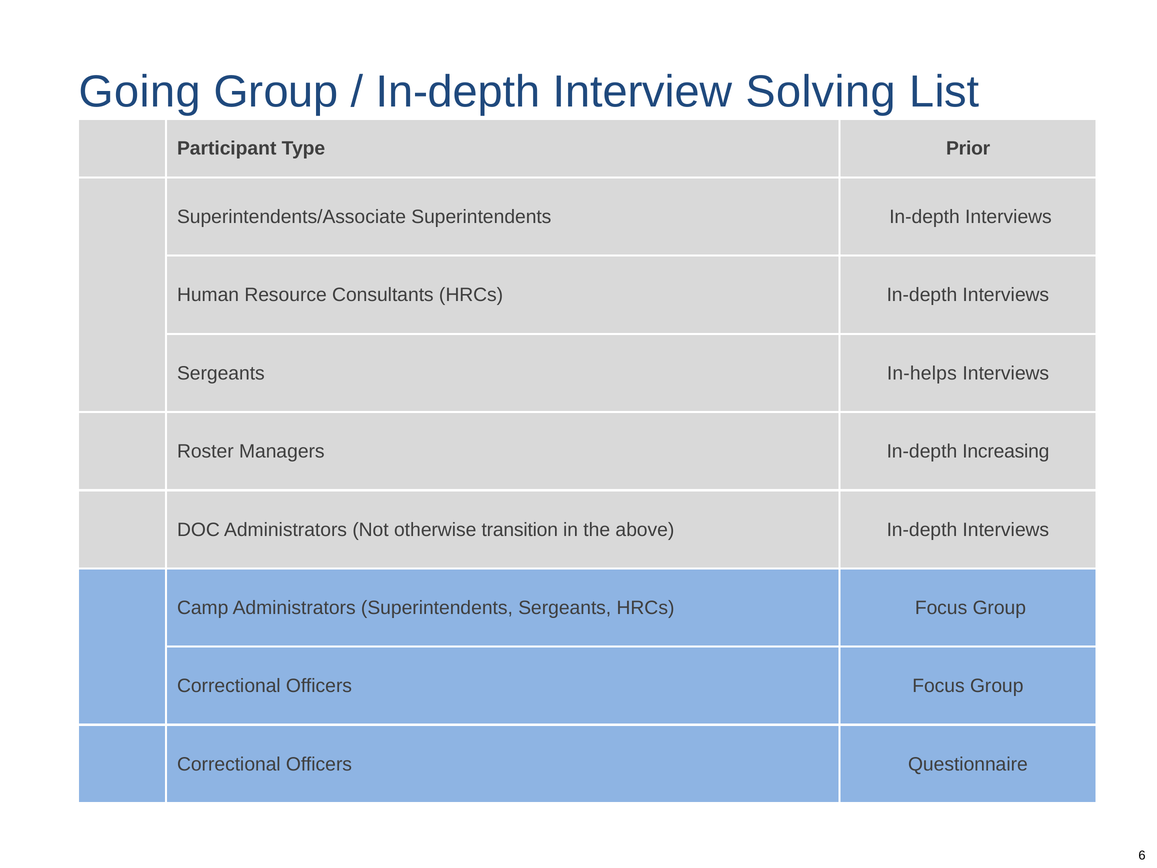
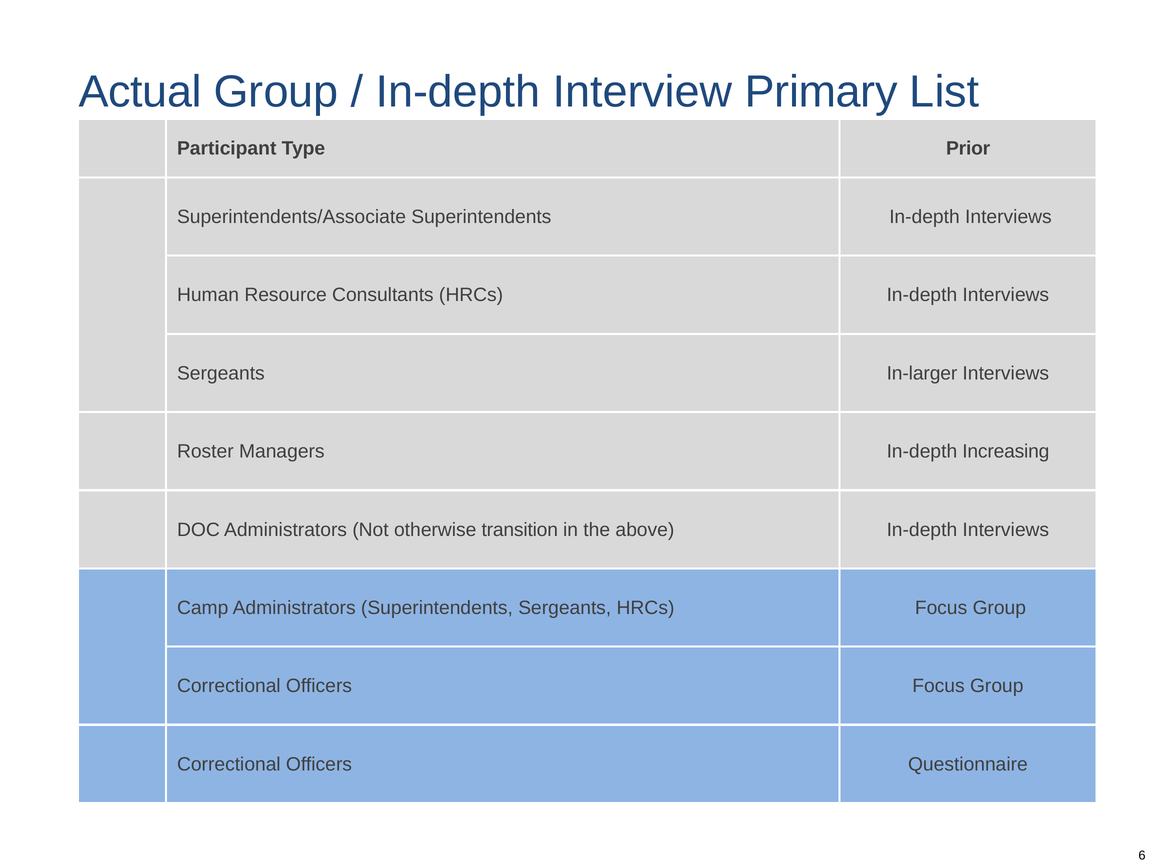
Going: Going -> Actual
Solving: Solving -> Primary
In-helps: In-helps -> In-larger
